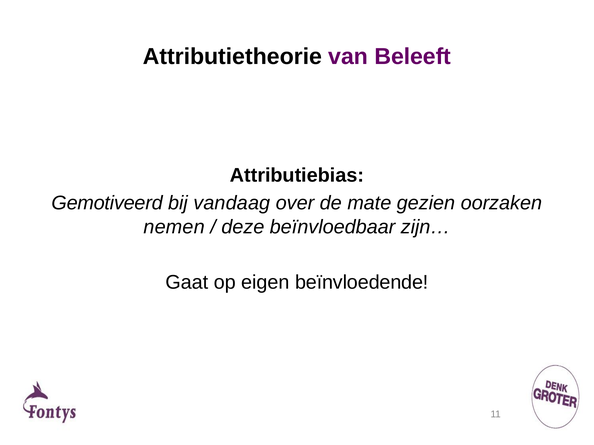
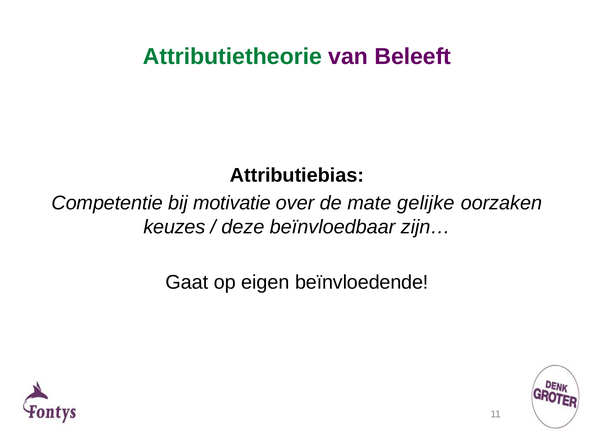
Attributietheorie colour: black -> green
Gemotiveerd: Gemotiveerd -> Competentie
vandaag: vandaag -> motivatie
gezien: gezien -> gelijke
nemen: nemen -> keuzes
